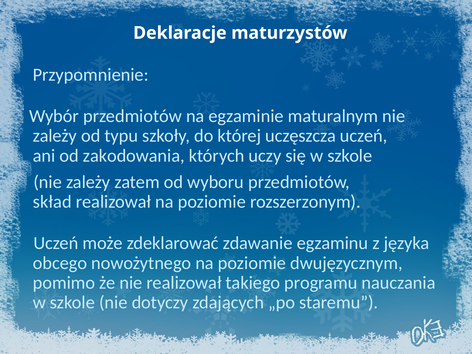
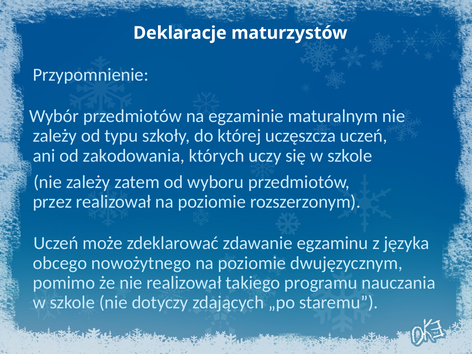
skład: skład -> przez
